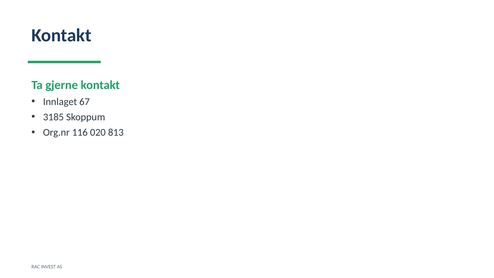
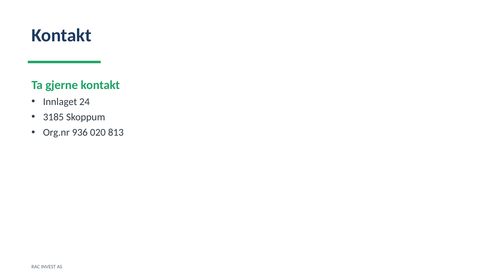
67: 67 -> 24
116: 116 -> 936
